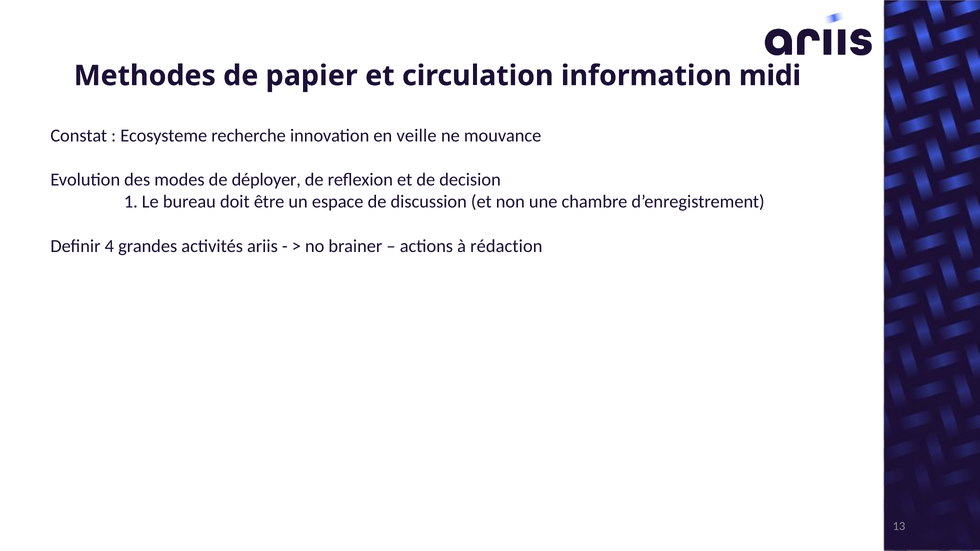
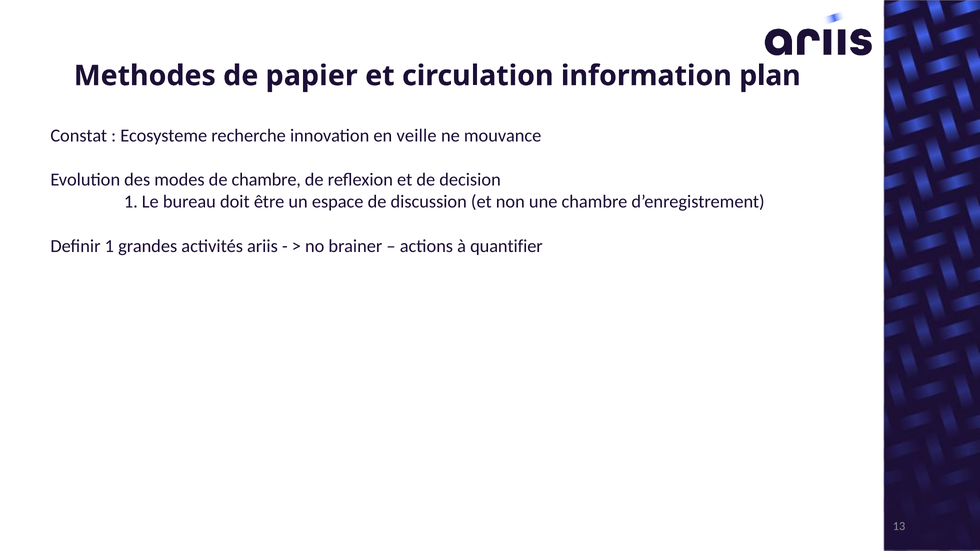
midi: midi -> plan
de déployer: déployer -> chambre
Definir 4: 4 -> 1
rédaction: rédaction -> quantifier
